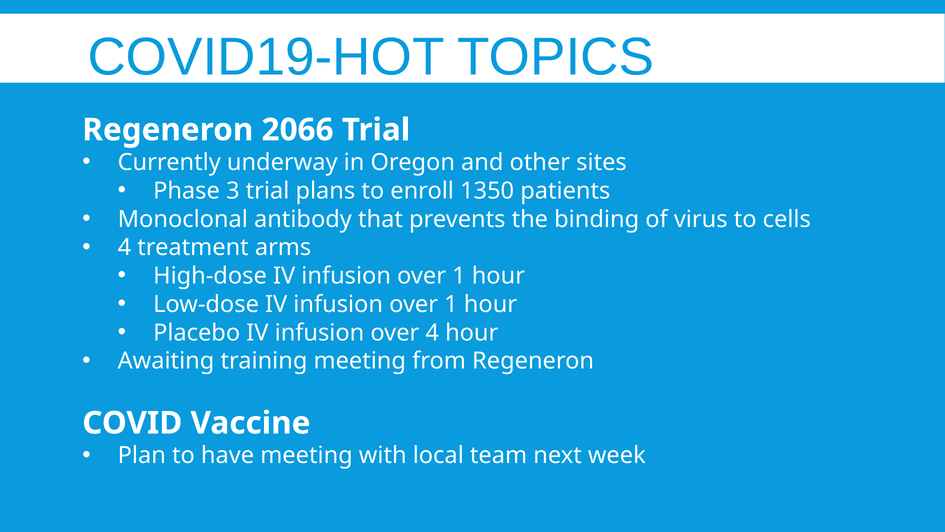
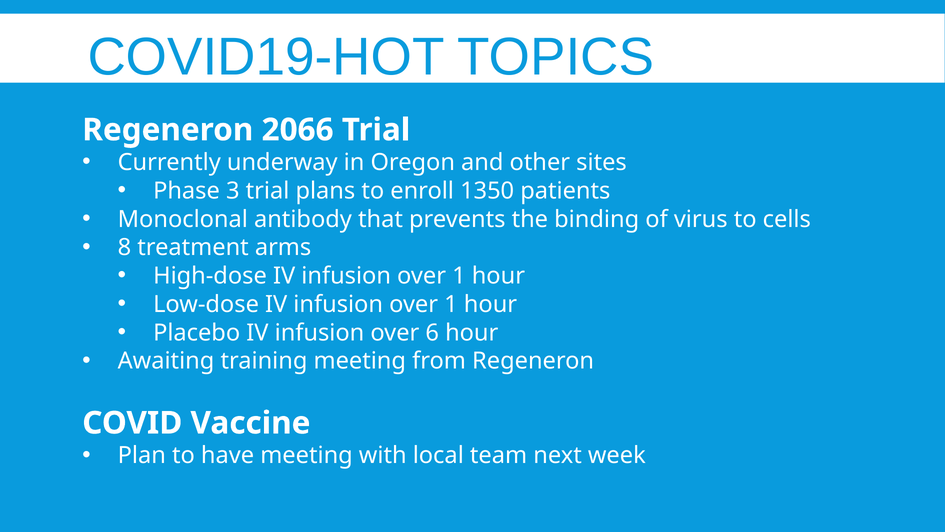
4 at (124, 247): 4 -> 8
over 4: 4 -> 6
